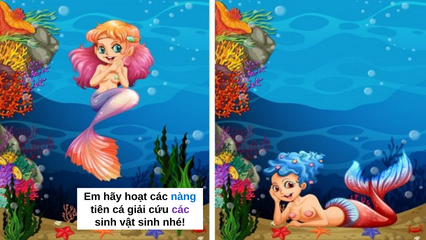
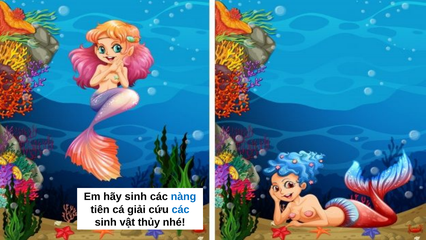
hãy hoạt: hoạt -> sinh
các at (181, 209) colour: purple -> blue
vật sinh: sinh -> thủy
